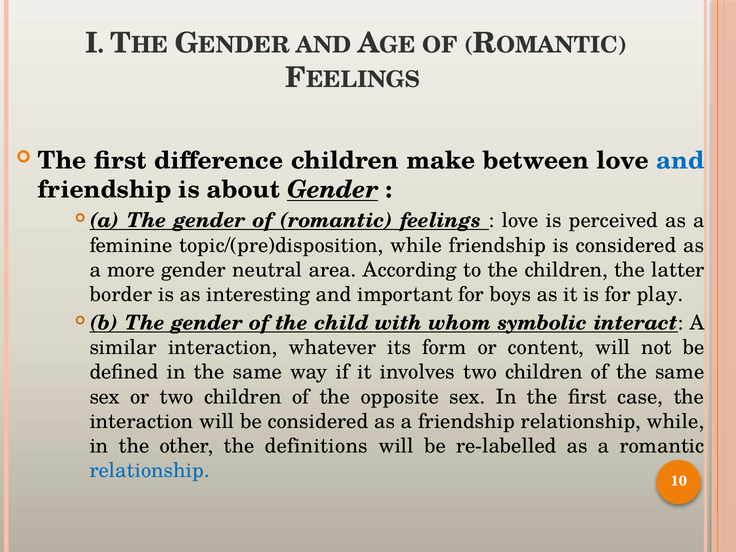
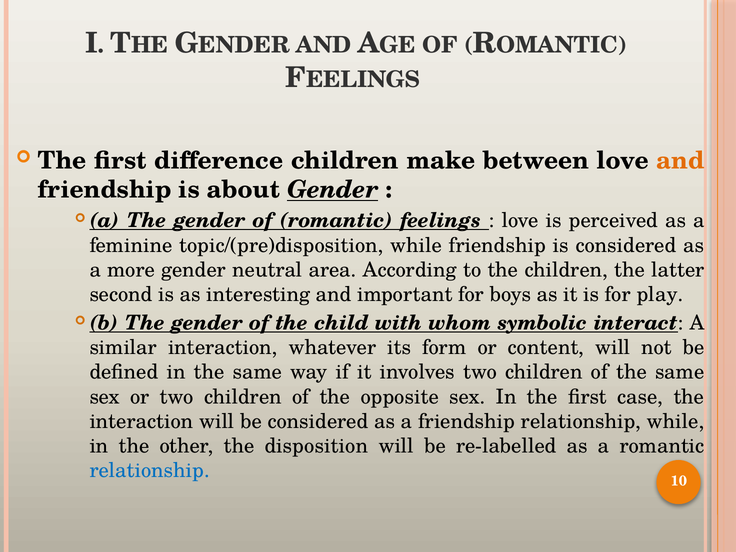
and at (680, 160) colour: blue -> orange
border: border -> second
definitions: definitions -> disposition
